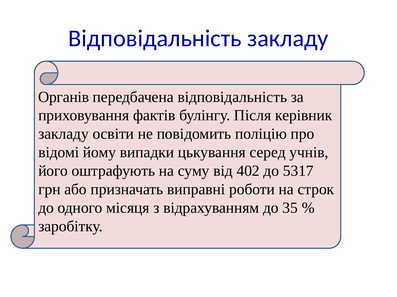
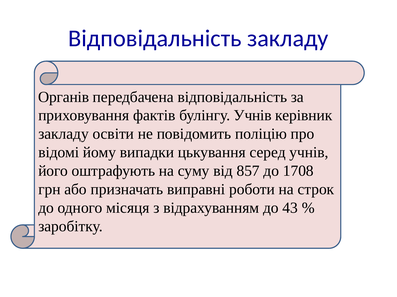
булінгу Після: Після -> Учнів
402: 402 -> 857
5317: 5317 -> 1708
35: 35 -> 43
